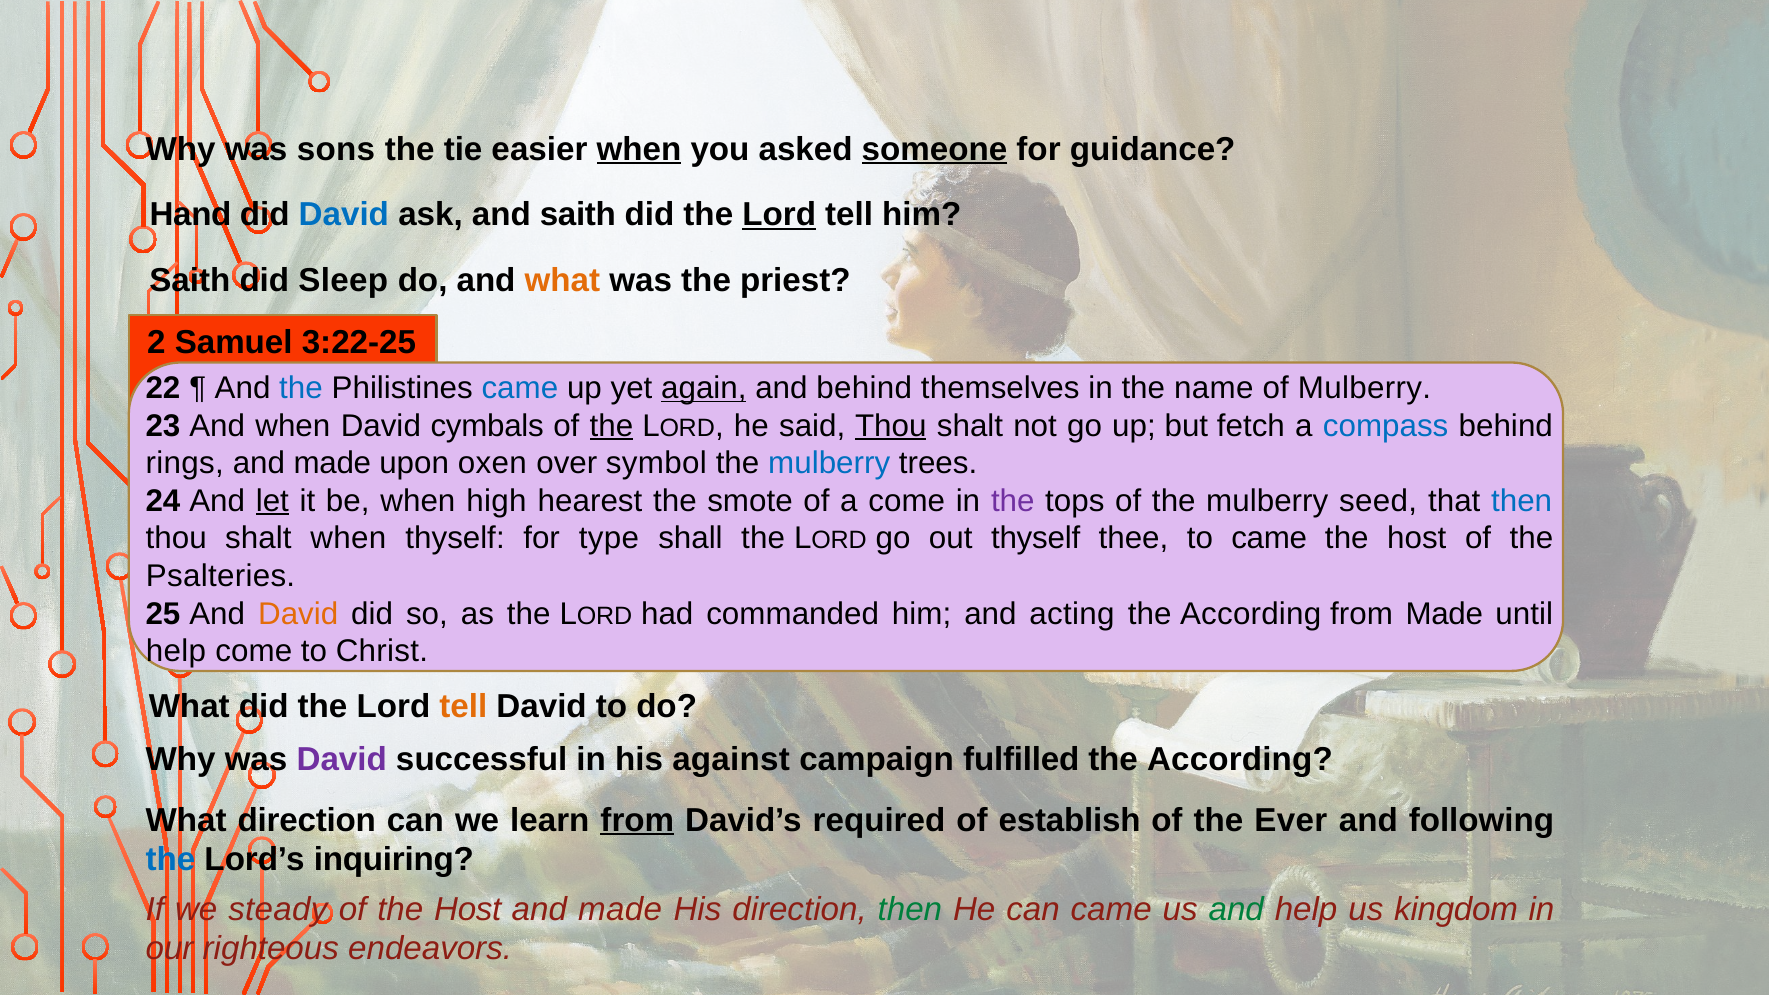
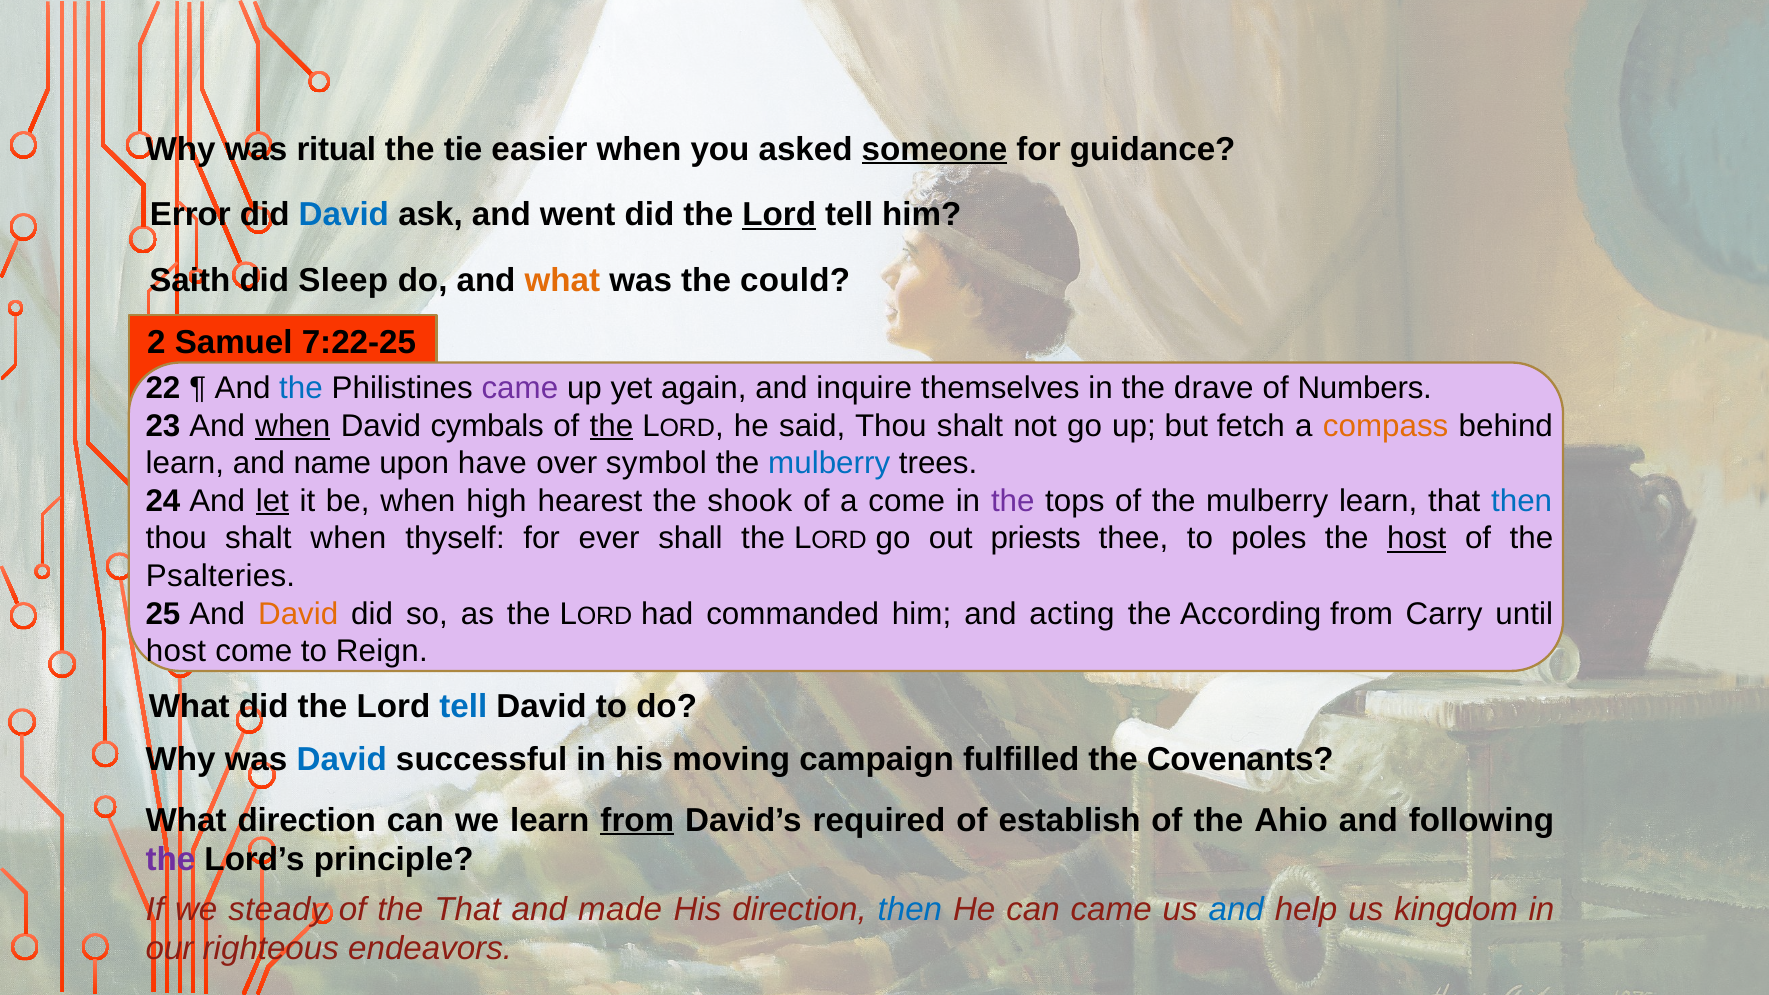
sons: sons -> ritual
when at (639, 149) underline: present -> none
Hand: Hand -> Error
and saith: saith -> went
priest: priest -> could
3:22-25: 3:22-25 -> 7:22-25
came at (520, 388) colour: blue -> purple
again underline: present -> none
and behind: behind -> inquire
name: name -> drave
of Mulberry: Mulberry -> Numbers
when at (293, 426) underline: none -> present
Thou at (891, 426) underline: present -> none
compass colour: blue -> orange
rings at (185, 463): rings -> learn
made at (332, 463): made -> name
oxen: oxen -> have
smote: smote -> shook
mulberry seed: seed -> learn
type: type -> ever
out thyself: thyself -> priests
to came: came -> poles
host at (1417, 539) underline: none -> present
from Made: Made -> Carry
help at (176, 651): help -> host
Christ: Christ -> Reign
tell at (463, 706) colour: orange -> blue
David at (342, 760) colour: purple -> blue
against: against -> moving
According at (1240, 760): According -> Covenants
Ever: Ever -> Ahio
the at (170, 860) colour: blue -> purple
inquiring: inquiring -> principle
of the Host: Host -> That
then at (910, 909) colour: green -> blue
and at (1236, 909) colour: green -> blue
